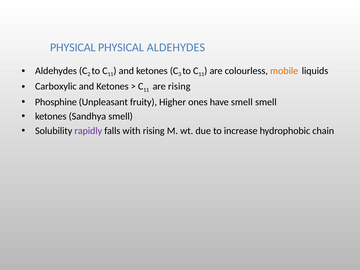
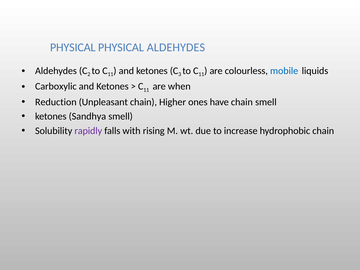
mobile colour: orange -> blue
are rising: rising -> when
Phosphine: Phosphine -> Reduction
Unpleasant fruity: fruity -> chain
have smell: smell -> chain
